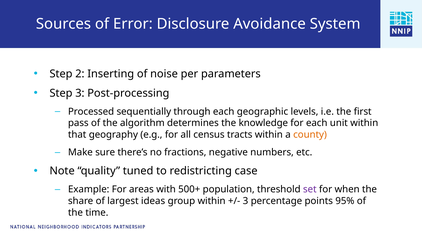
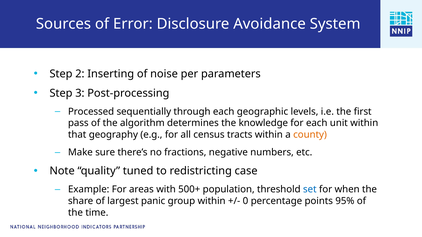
set colour: purple -> blue
ideas: ideas -> panic
3 at (246, 201): 3 -> 0
